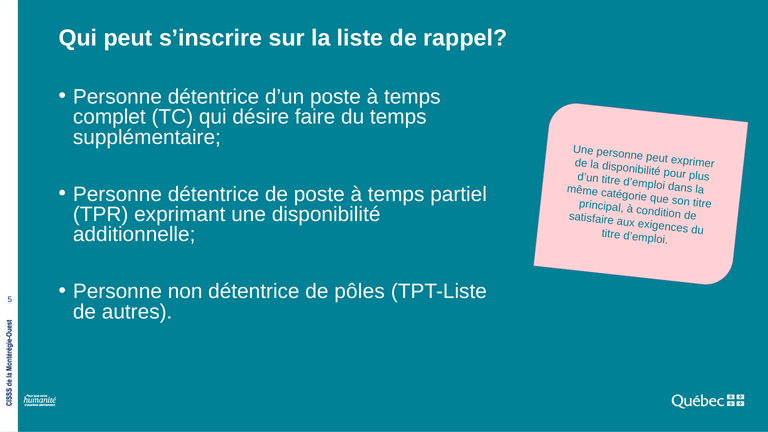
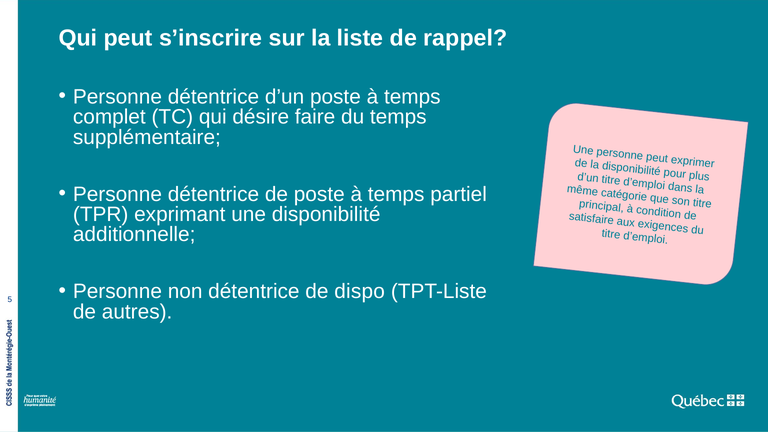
pôles: pôles -> dispo
